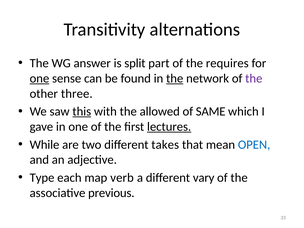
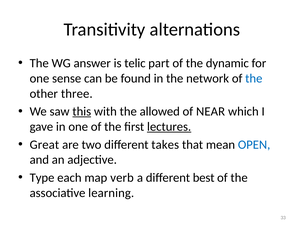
split: split -> telic
requires: requires -> dynamic
one at (39, 78) underline: present -> none
the at (175, 78) underline: present -> none
the at (254, 78) colour: purple -> blue
SAME: SAME -> NEAR
While: While -> Great
vary: vary -> best
previous: previous -> learning
